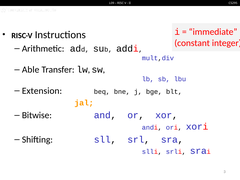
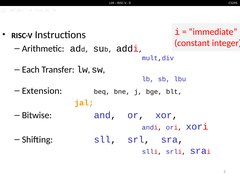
Able: Able -> Each
